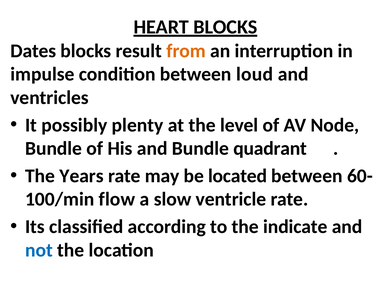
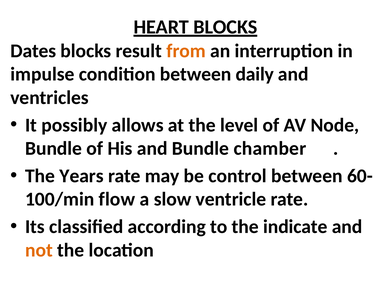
loud: loud -> daily
plenty: plenty -> allows
quadrant: quadrant -> chamber
located: located -> control
not colour: blue -> orange
